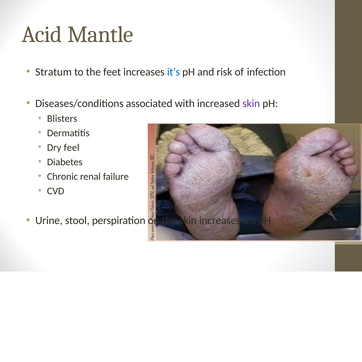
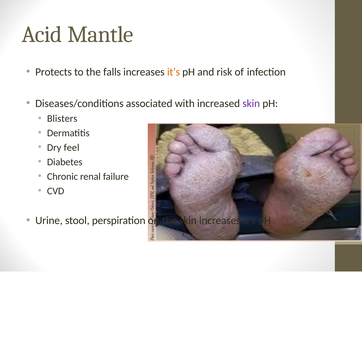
Stratum: Stratum -> Protects
feet: feet -> falls
it’s at (174, 72) colour: blue -> orange
